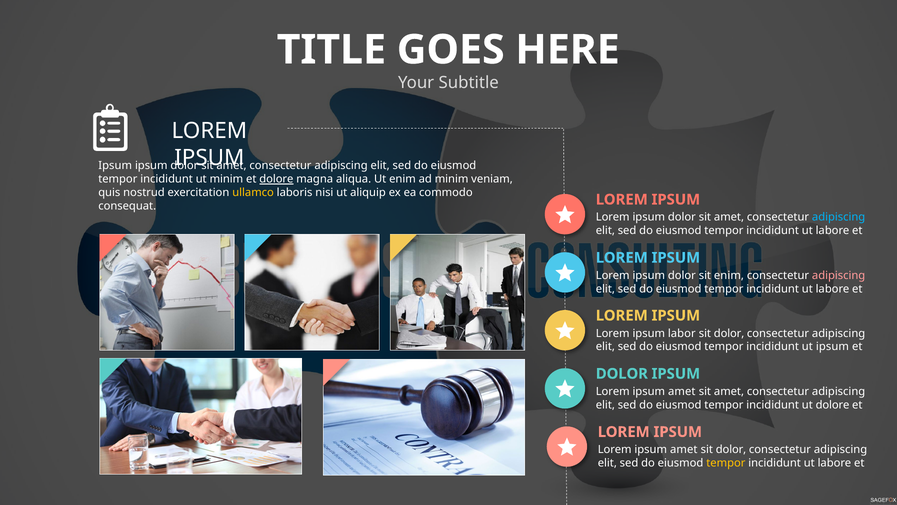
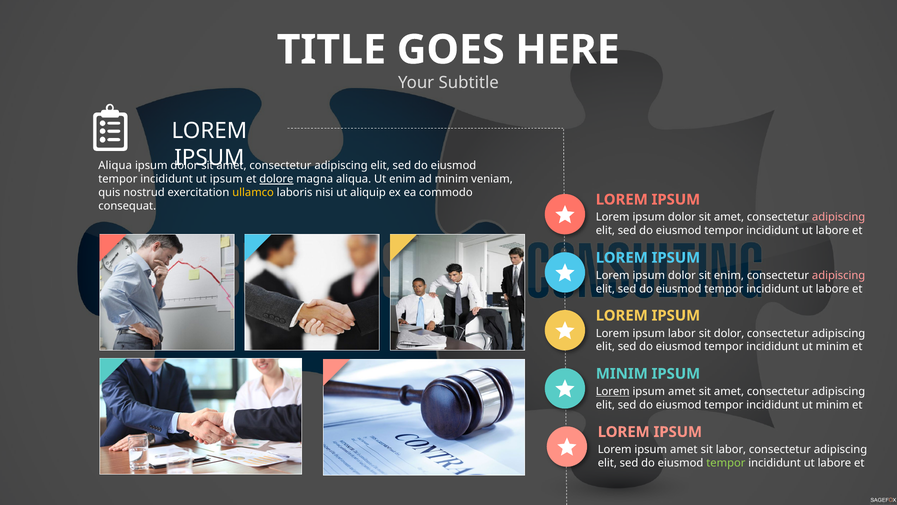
Ipsum at (115, 165): Ipsum -> Aliqua
ut minim: minim -> ipsum
adipiscing at (839, 217) colour: light blue -> pink
ipsum at (832, 346): ipsum -> minim
DOLOR at (622, 373): DOLOR -> MINIM
Lorem at (613, 391) underline: none -> present
dolore at (833, 405): dolore -> minim
dolor at (731, 449): dolor -> labor
tempor at (726, 463) colour: yellow -> light green
